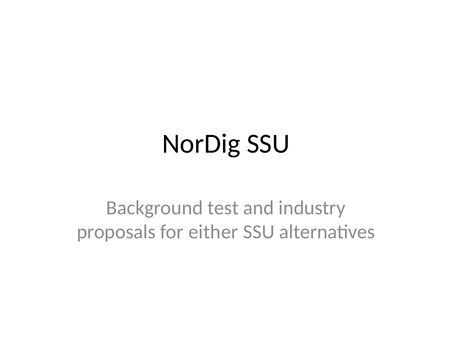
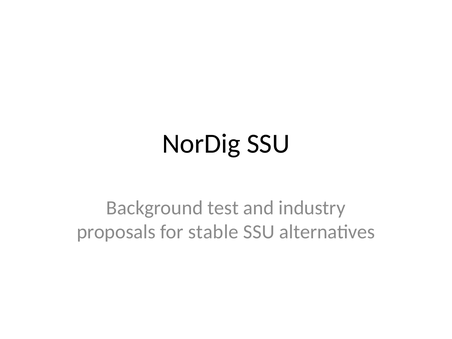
either: either -> stable
